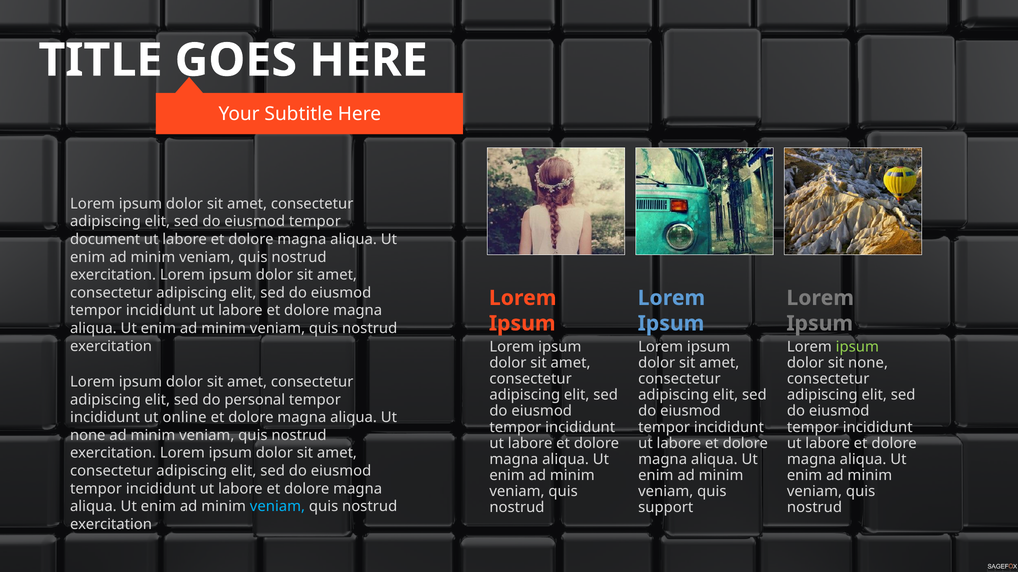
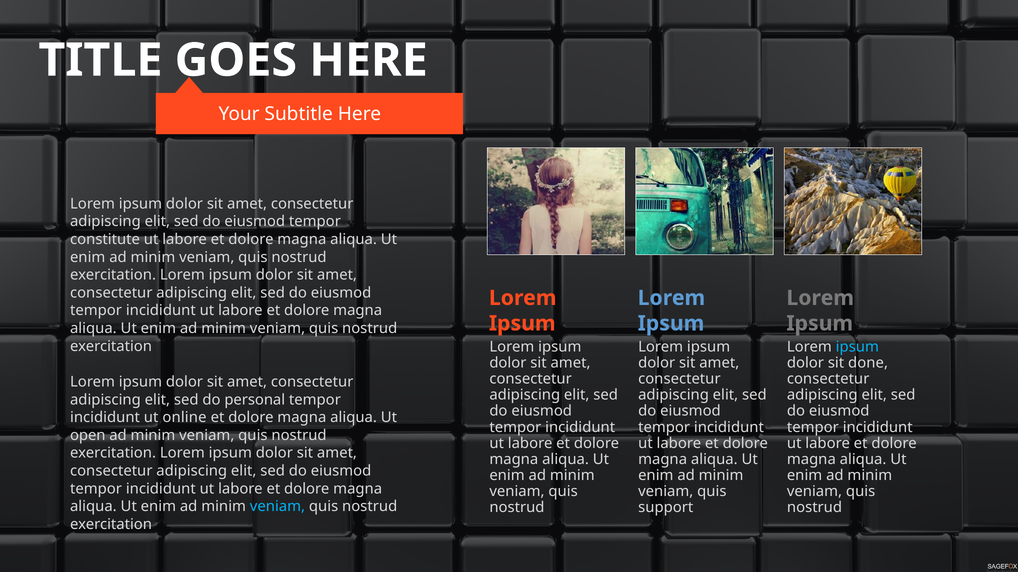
document: document -> constitute
ipsum at (857, 347) colour: light green -> light blue
sit none: none -> done
none at (88, 436): none -> open
